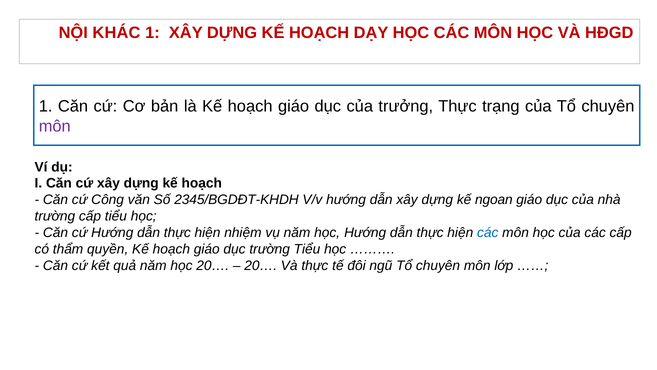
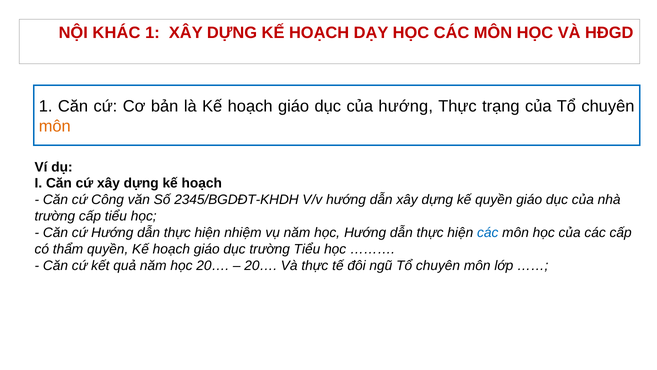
của trưởng: trưởng -> hướng
môn at (55, 126) colour: purple -> orange
kế ngoan: ngoan -> quyền
